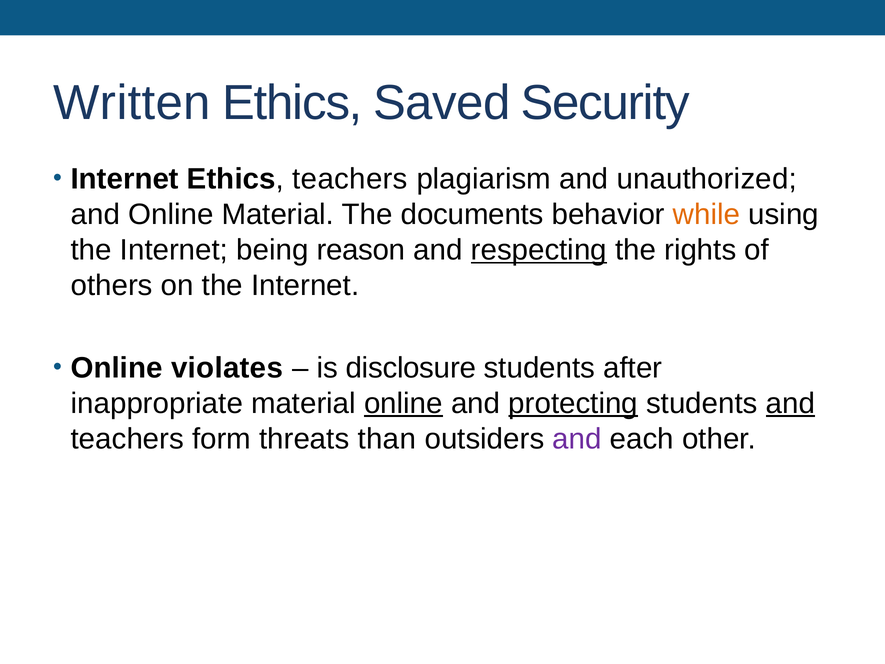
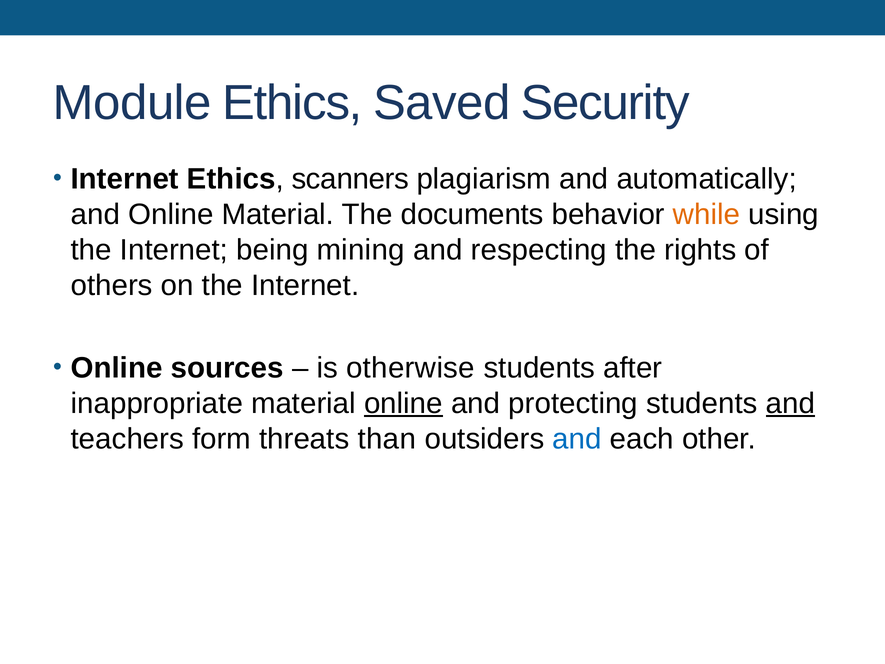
Written: Written -> Module
Ethics teachers: teachers -> scanners
unauthorized: unauthorized -> automatically
reason: reason -> mining
respecting underline: present -> none
violates: violates -> sources
disclosure: disclosure -> otherwise
protecting underline: present -> none
and at (577, 439) colour: purple -> blue
